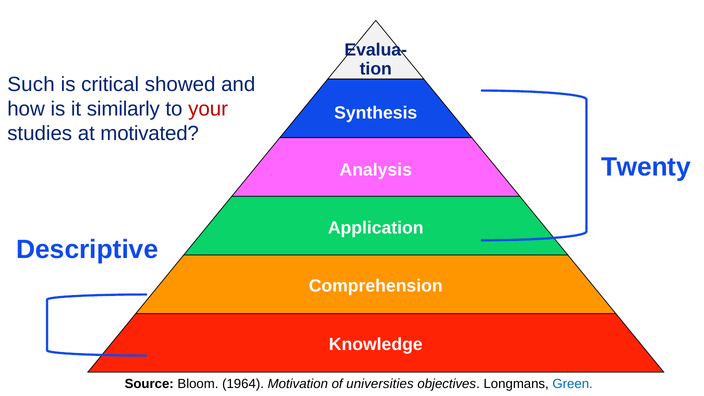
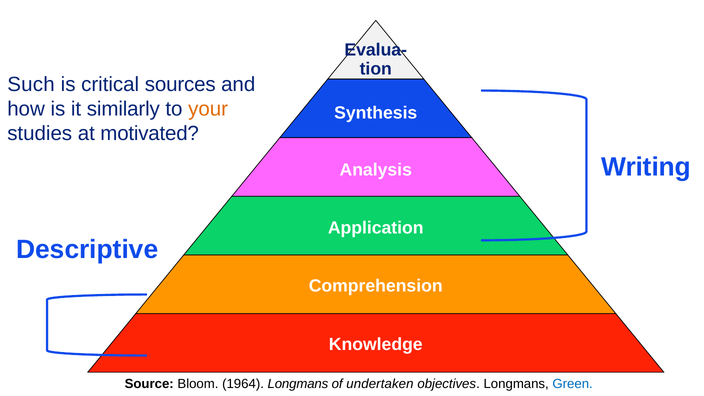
showed: showed -> sources
your colour: red -> orange
Twenty: Twenty -> Writing
1964 Motivation: Motivation -> Longmans
universities: universities -> undertaken
